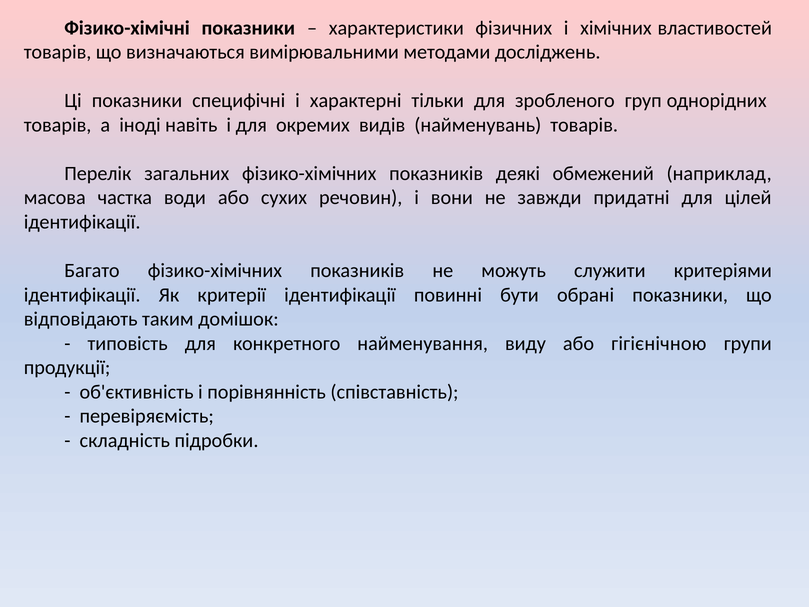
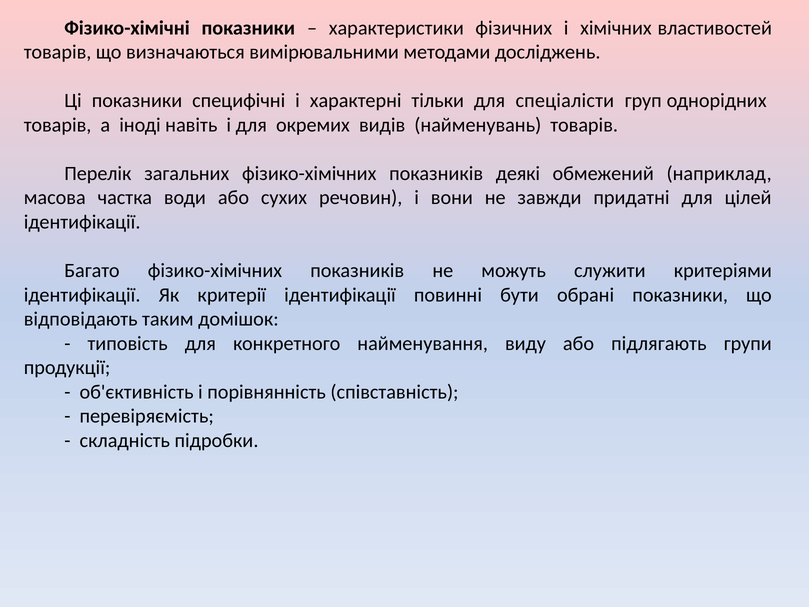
зробленого: зробленого -> спеціалісти
гігієнічною: гігієнічною -> підлягають
